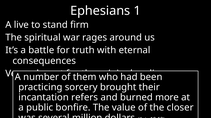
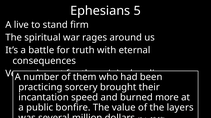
1: 1 -> 5
refers: refers -> speed
closer: closer -> layers
